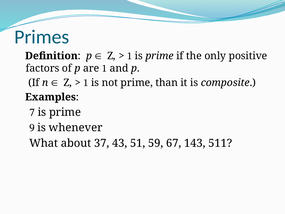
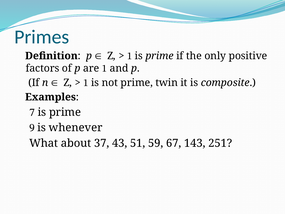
than: than -> twin
511: 511 -> 251
